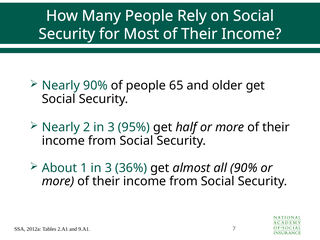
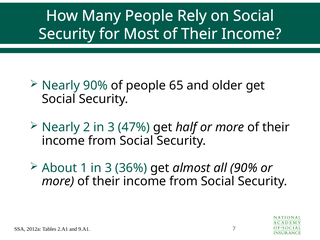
95%: 95% -> 47%
